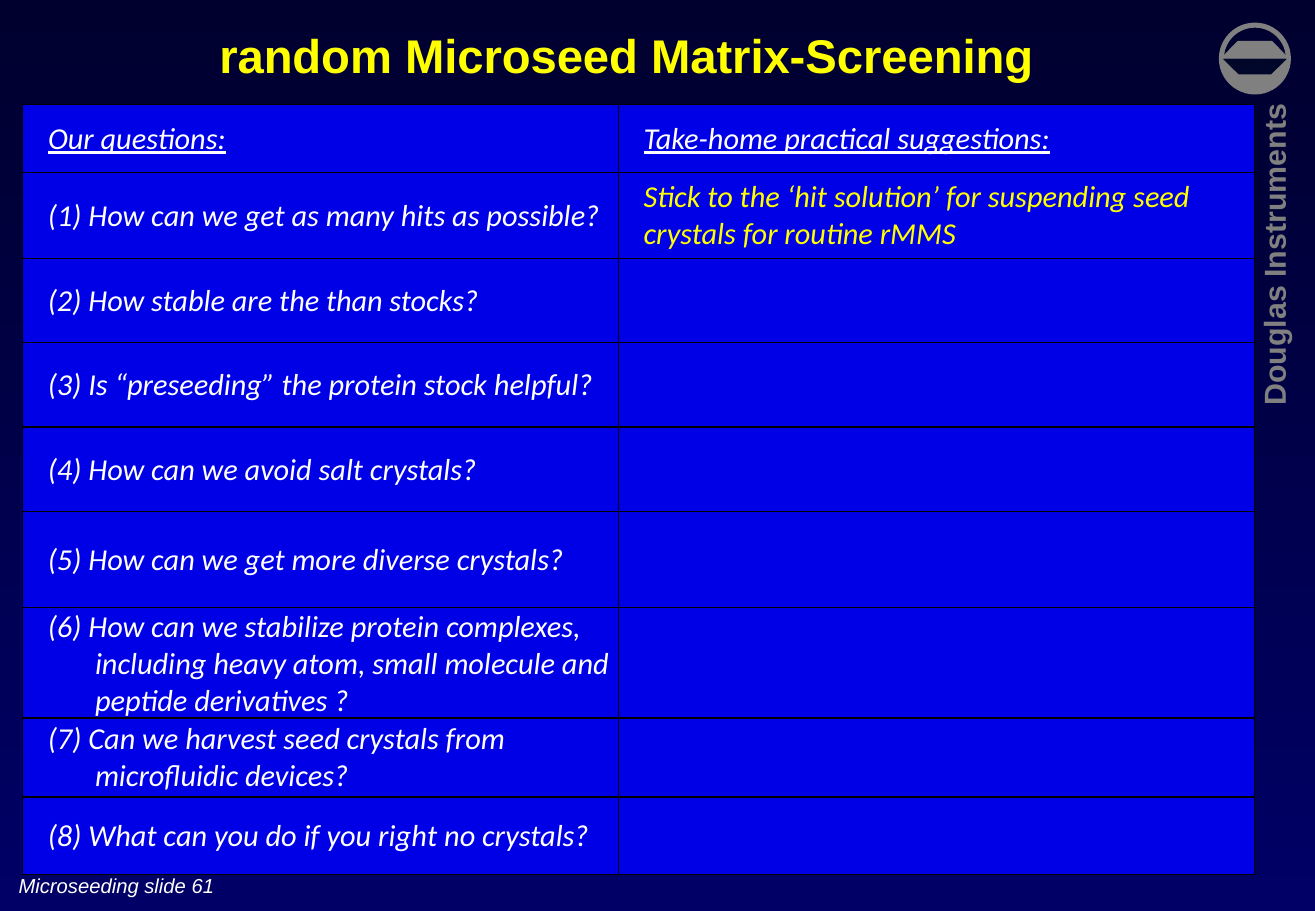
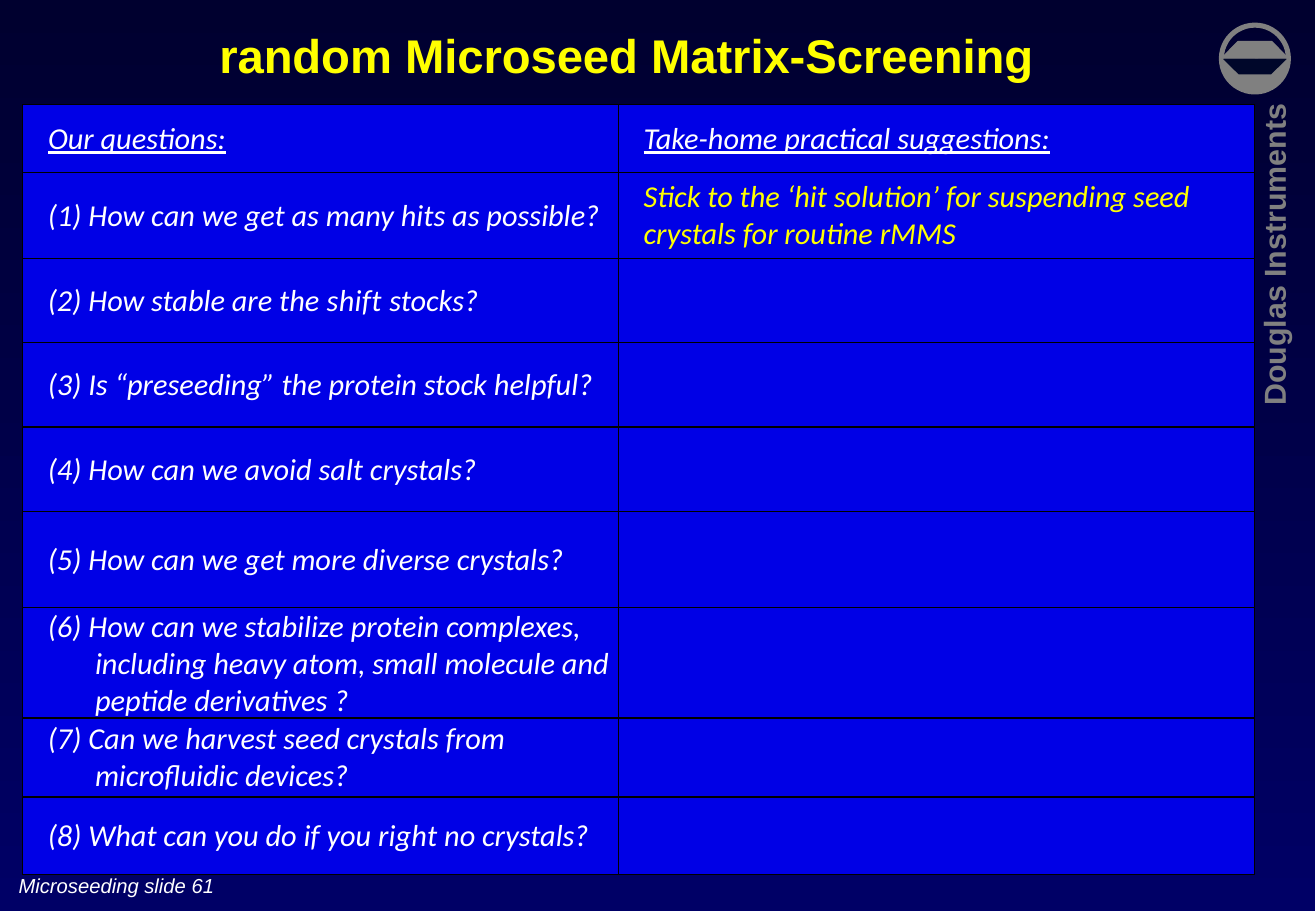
than: than -> shift
